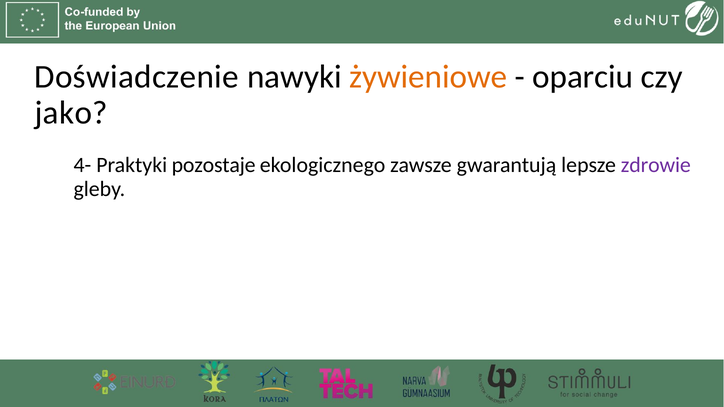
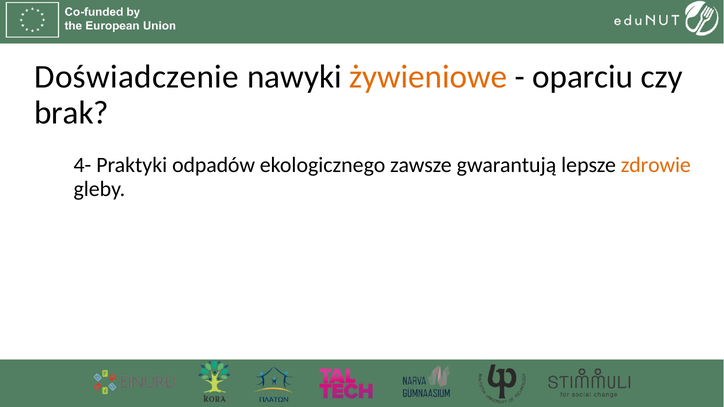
jako: jako -> brak
pozostaje: pozostaje -> odpadów
zdrowie colour: purple -> orange
